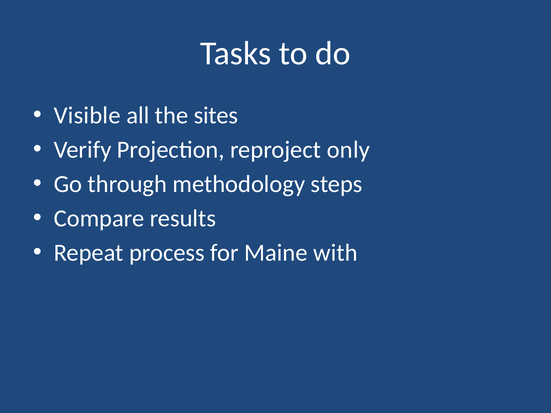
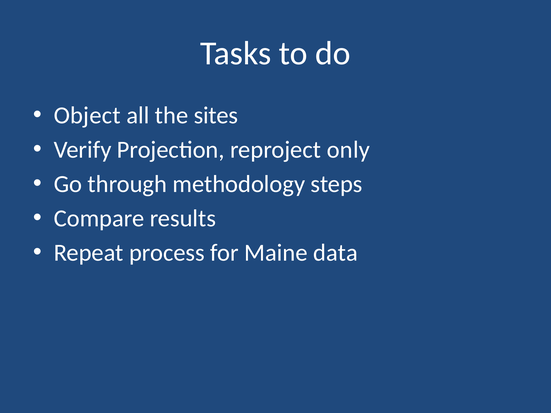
Visible: Visible -> Object
with: with -> data
